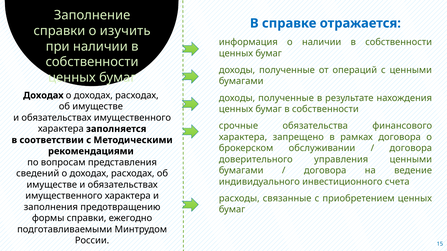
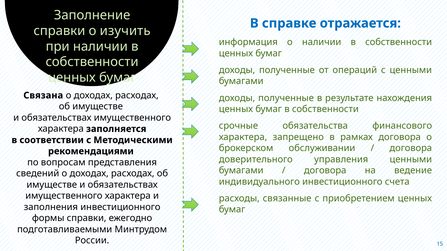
Доходах at (43, 96): Доходах -> Связана
заполнения предотвращению: предотвращению -> инвестиционного
